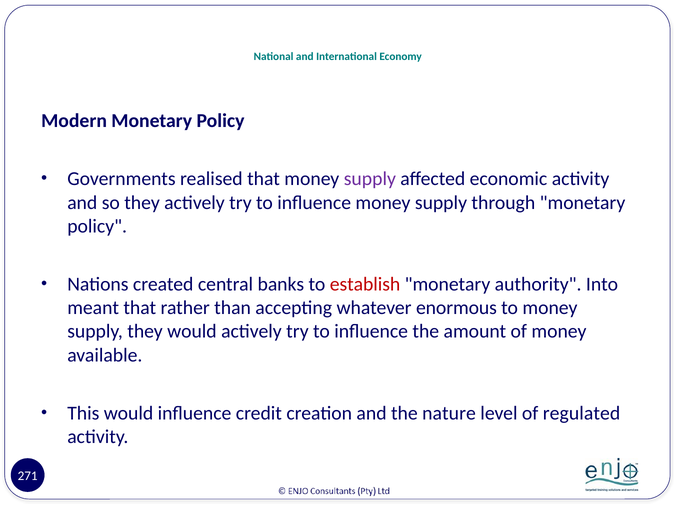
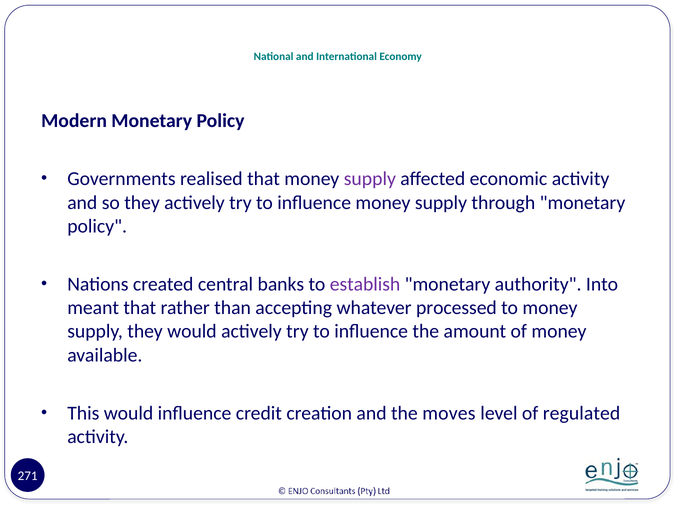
establish colour: red -> purple
enormous: enormous -> processed
nature: nature -> moves
